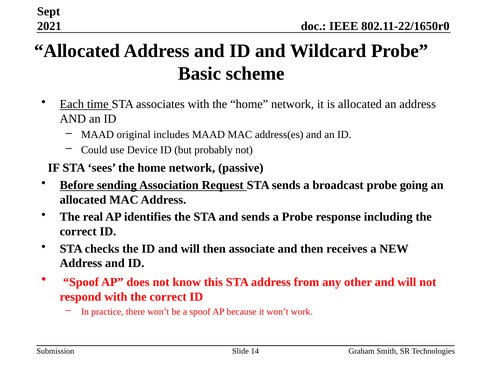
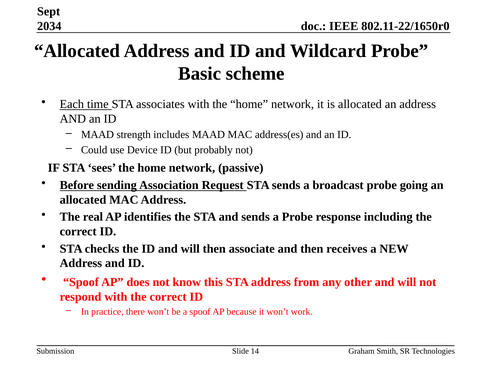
2021: 2021 -> 2034
original: original -> strength
